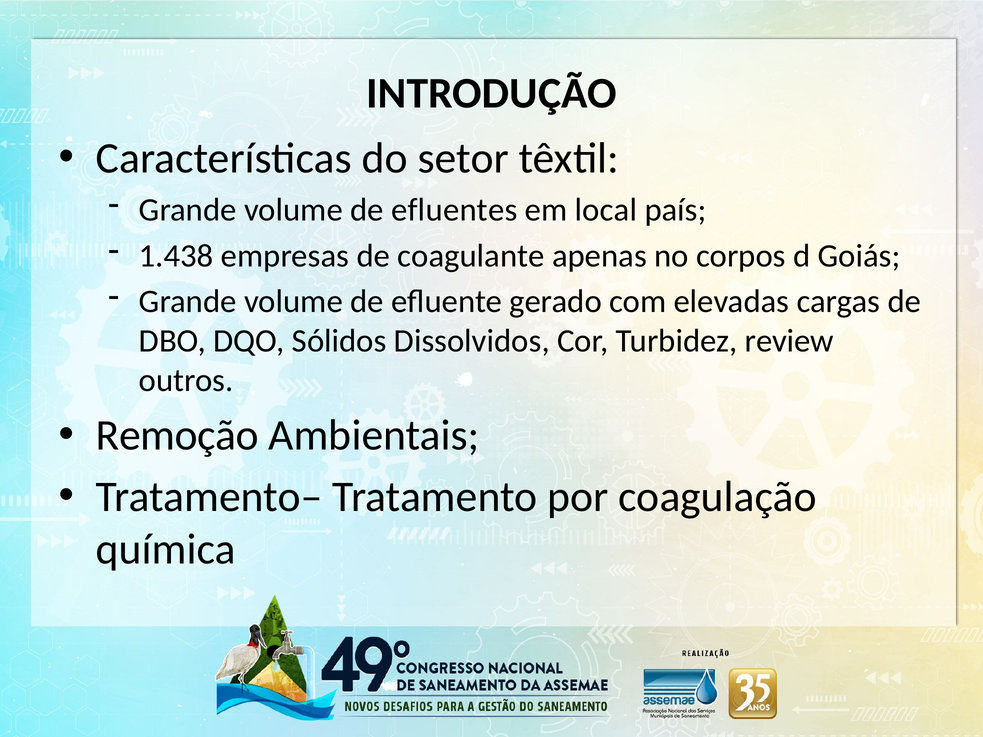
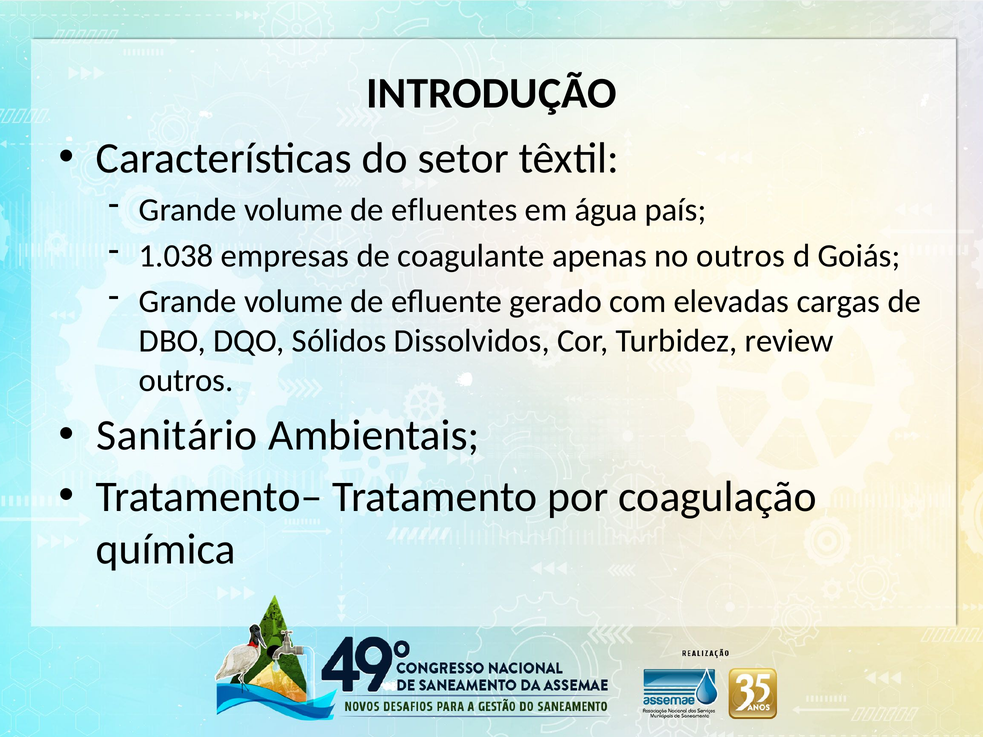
local: local -> água
1.438: 1.438 -> 1.038
no corpos: corpos -> outros
Remoção: Remoção -> Sanitário
